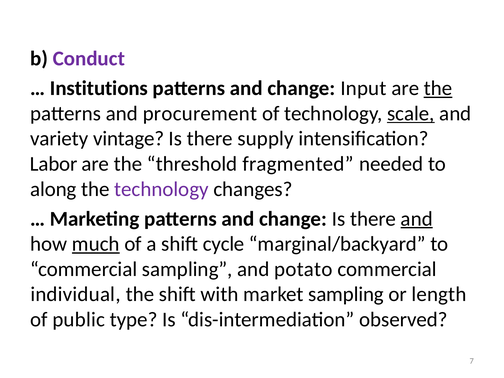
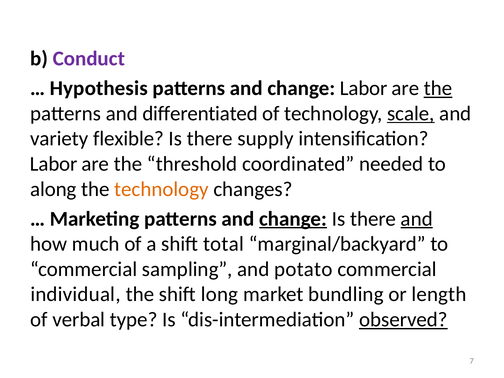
Institutions: Institutions -> Hypothesis
change Input: Input -> Labor
procurement: procurement -> differentiated
vintage: vintage -> flexible
fragmented: fragmented -> coordinated
technology at (161, 189) colour: purple -> orange
change at (293, 219) underline: none -> present
much underline: present -> none
cycle: cycle -> total
with: with -> long
market sampling: sampling -> bundling
public: public -> verbal
observed underline: none -> present
